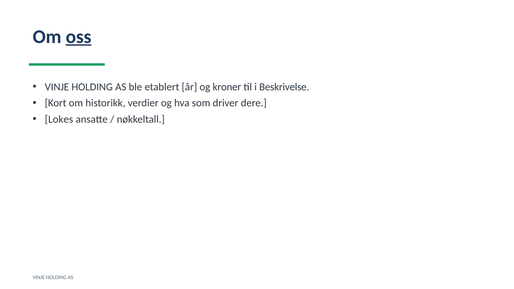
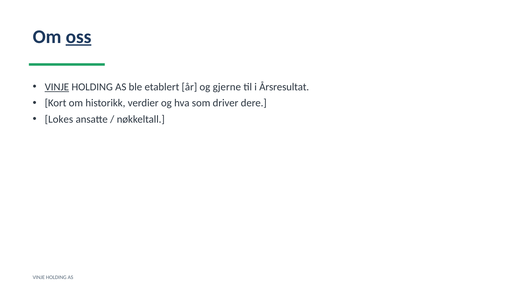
VINJE at (57, 87) underline: none -> present
kroner: kroner -> gjerne
Beskrivelse: Beskrivelse -> Årsresultat
